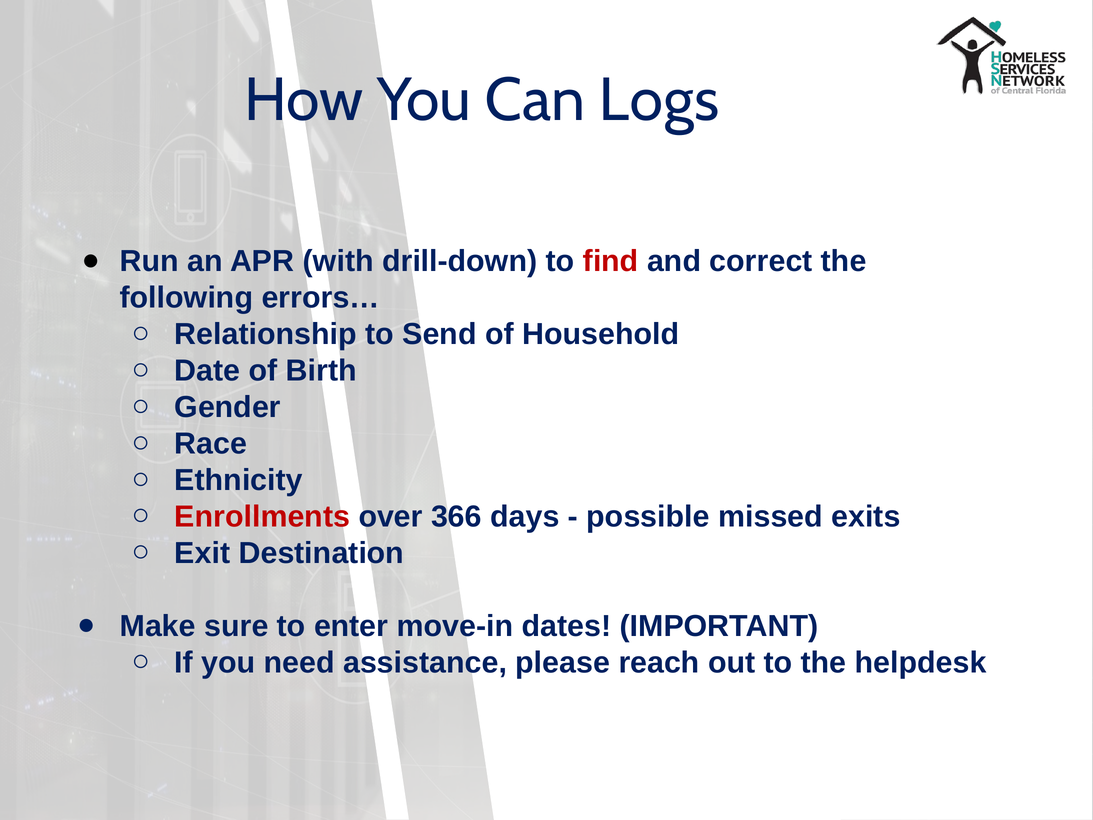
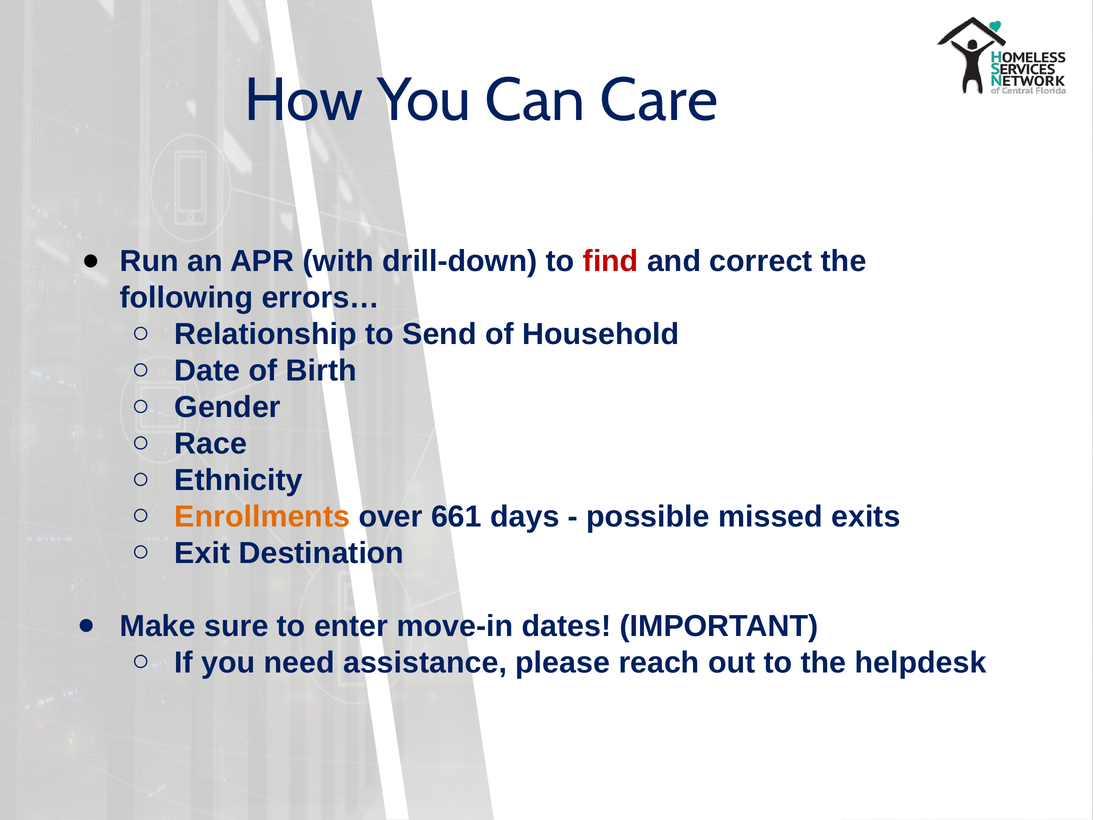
Logs: Logs -> Care
Enrollments colour: red -> orange
366: 366 -> 661
